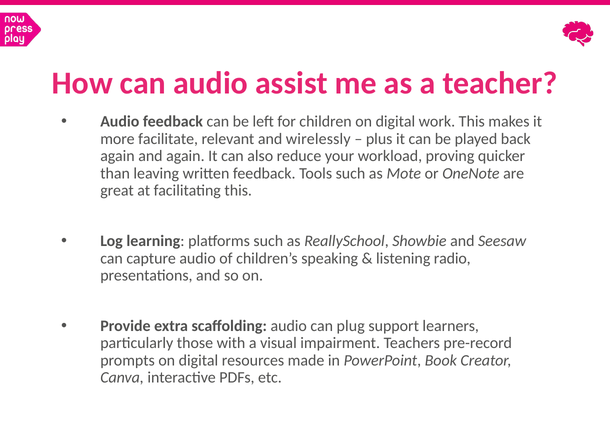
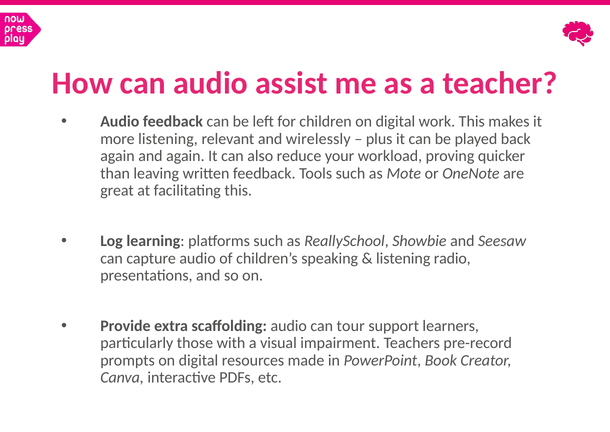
more facilitate: facilitate -> listening
plug: plug -> tour
